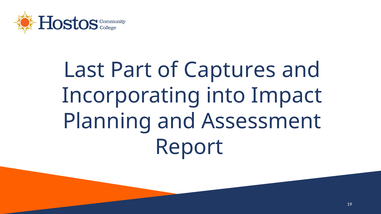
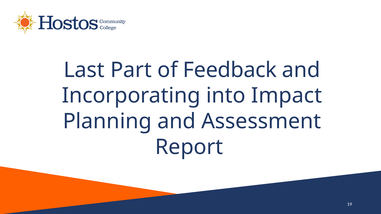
Captures: Captures -> Feedback
